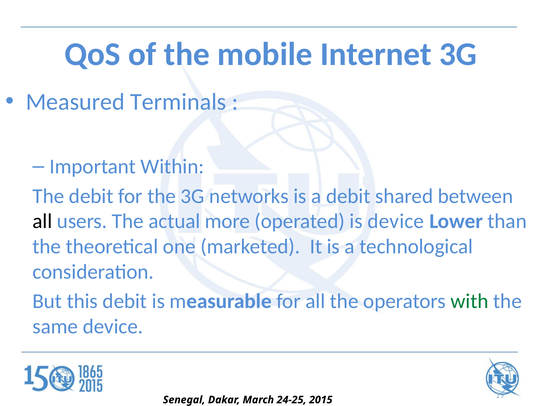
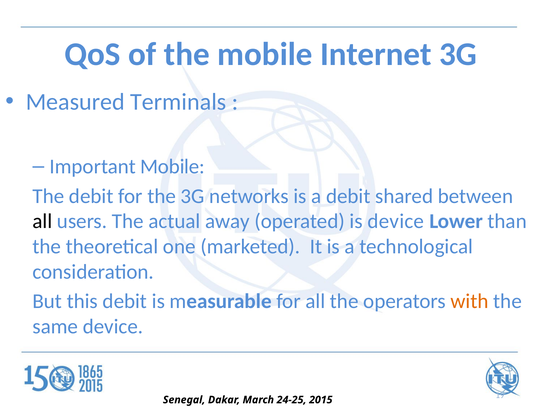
Important Within: Within -> Mobile
more: more -> away
with colour: green -> orange
